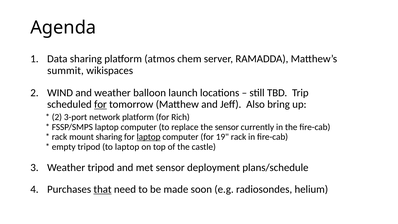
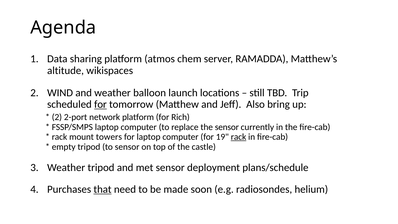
summit: summit -> altitude
3-port: 3-port -> 2-port
mount sharing: sharing -> towers
laptop at (149, 137) underline: present -> none
rack at (239, 137) underline: none -> present
to laptop: laptop -> sensor
